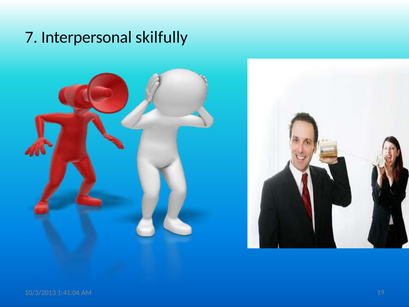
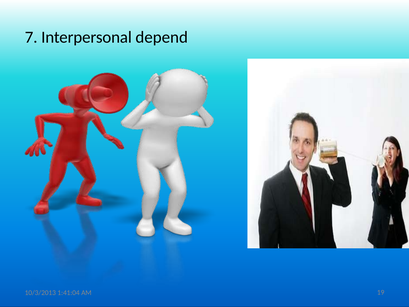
skilfully: skilfully -> depend
